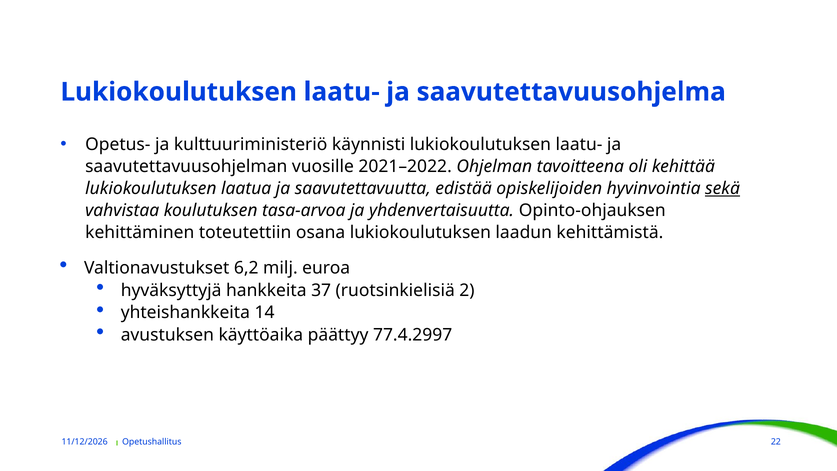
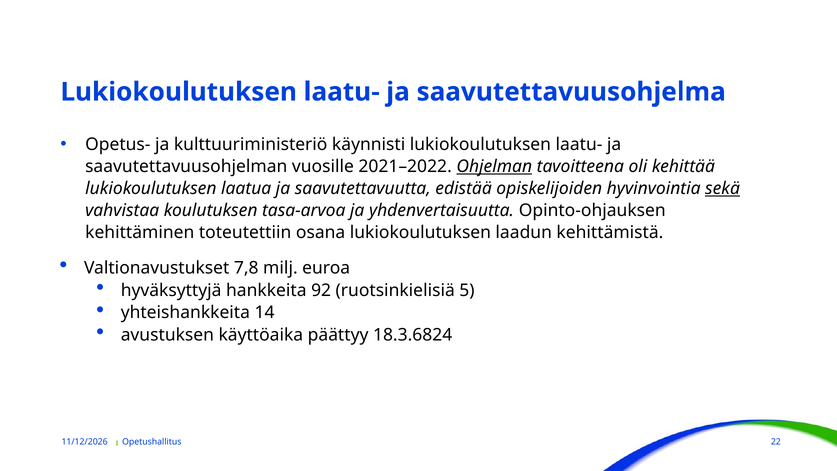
Ohjelman underline: none -> present
6,2: 6,2 -> 7,8
37: 37 -> 92
2: 2 -> 5
77.4.2997: 77.4.2997 -> 18.3.6824
